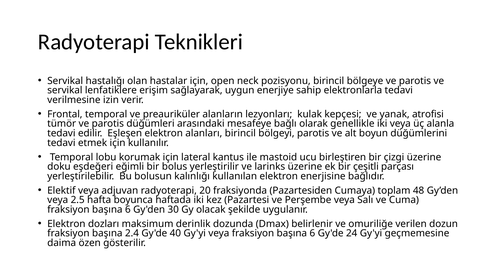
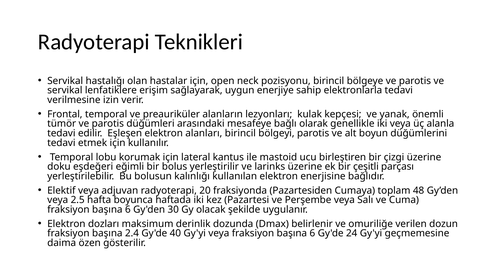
atrofisi: atrofisi -> önemli
